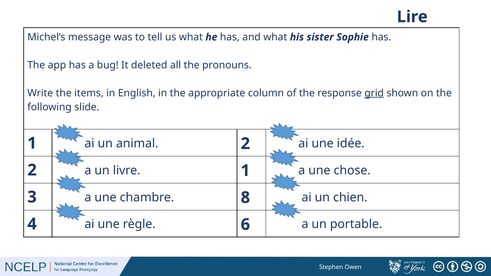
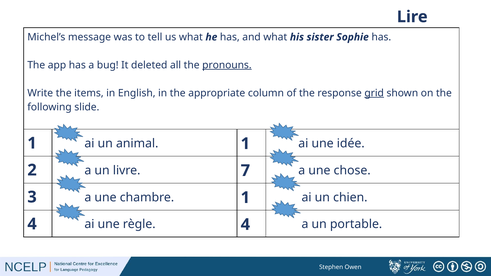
pronouns underline: none -> present
animal 2: 2 -> 1
livre 1: 1 -> 7
chambre 8: 8 -> 1
règle 6: 6 -> 4
